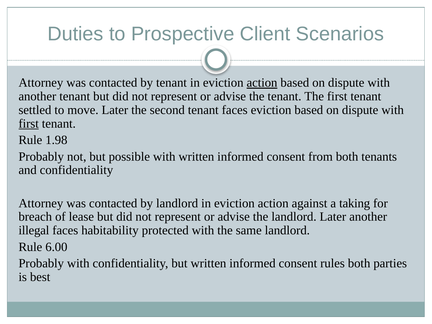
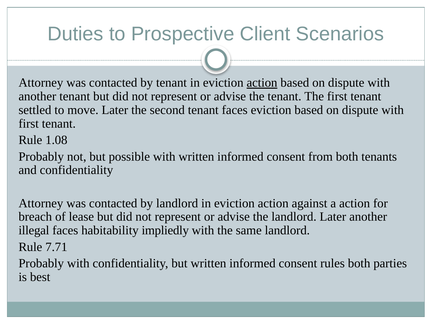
first at (29, 124) underline: present -> none
1.98: 1.98 -> 1.08
a taking: taking -> action
protected: protected -> impliedly
6.00: 6.00 -> 7.71
